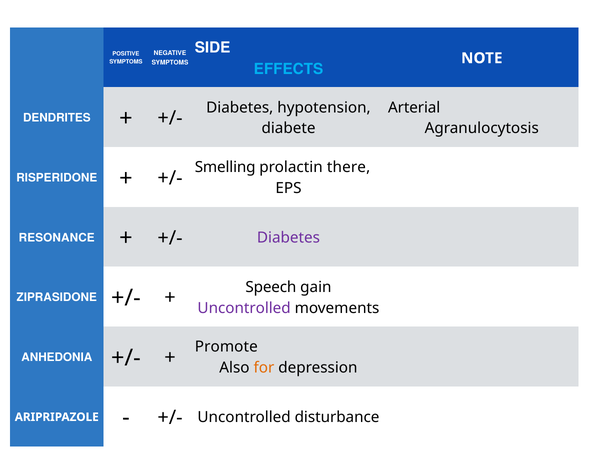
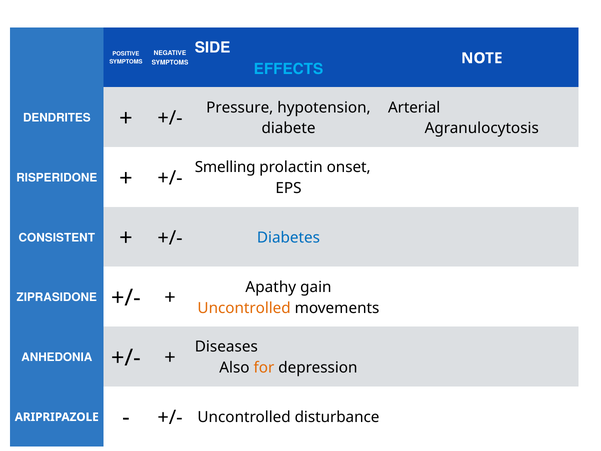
Diabetes at (240, 108): Diabetes -> Pressure
there: there -> onset
RESONANCE: RESONANCE -> CONSISTENT
Diabetes at (289, 238) colour: purple -> blue
Speech: Speech -> Apathy
Uncontrolled at (244, 308) colour: purple -> orange
Promote: Promote -> Diseases
